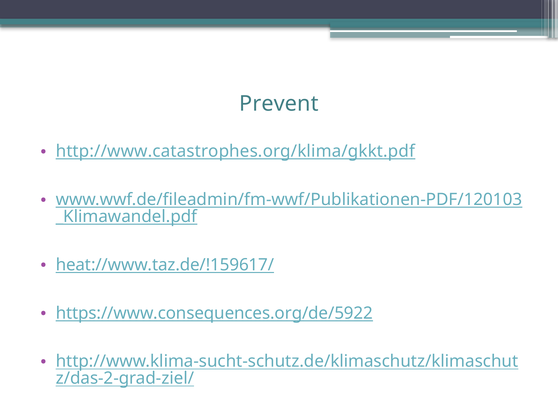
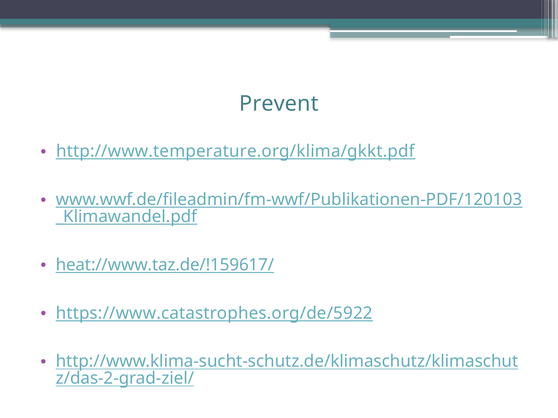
http://www.catastrophes.org/klima/gkkt.pdf: http://www.catastrophes.org/klima/gkkt.pdf -> http://www.temperature.org/klima/gkkt.pdf
https://www.consequences.org/de/5922: https://www.consequences.org/de/5922 -> https://www.catastrophes.org/de/5922
